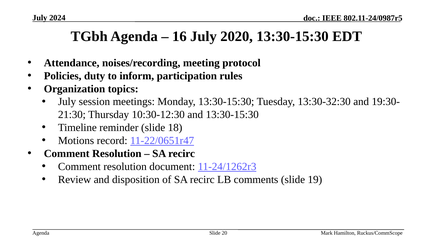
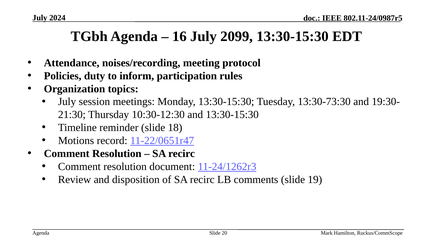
2020: 2020 -> 2099
13:30-32:30: 13:30-32:30 -> 13:30-73:30
